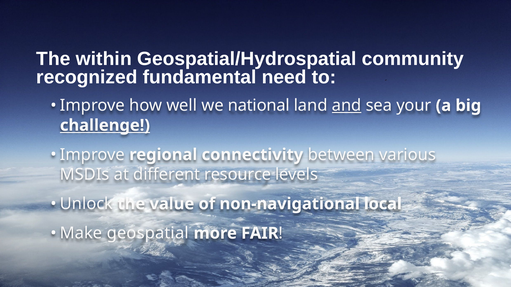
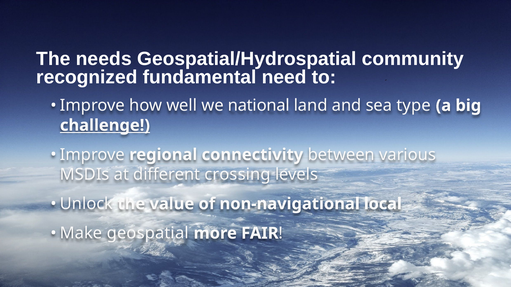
within: within -> needs
and underline: present -> none
your: your -> type
resource: resource -> crossing
